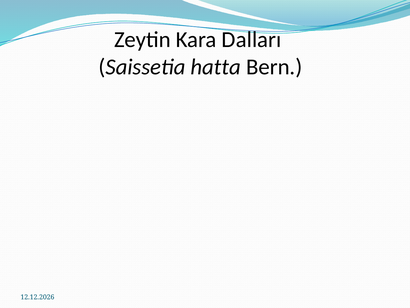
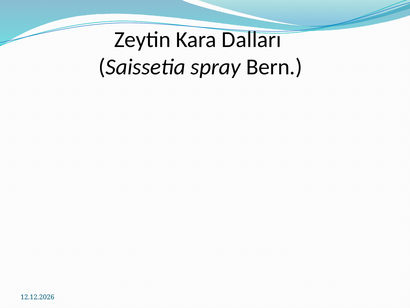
hatta: hatta -> spray
